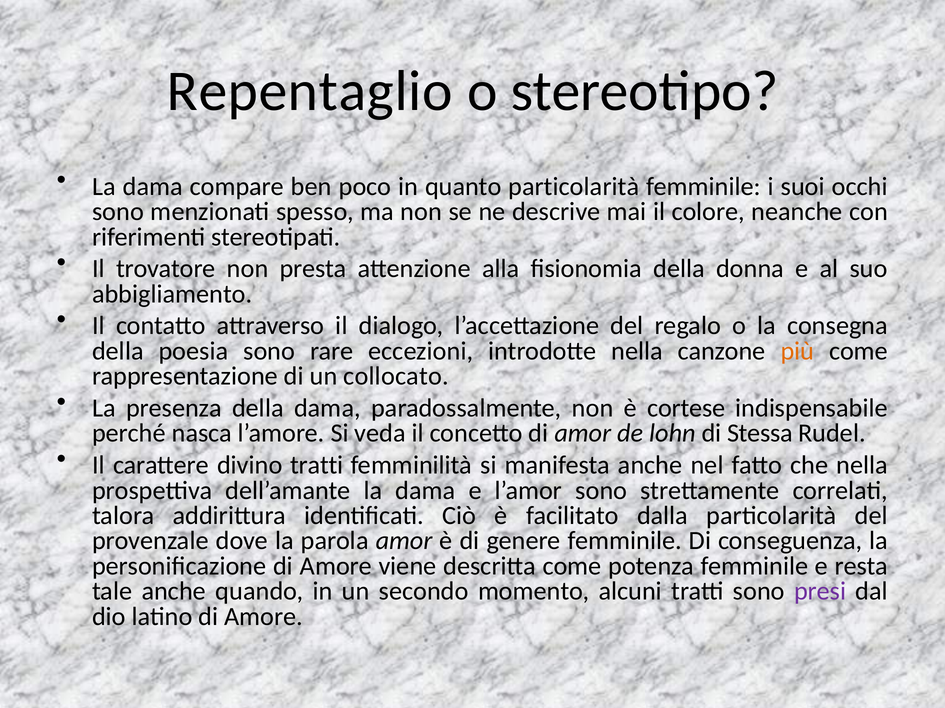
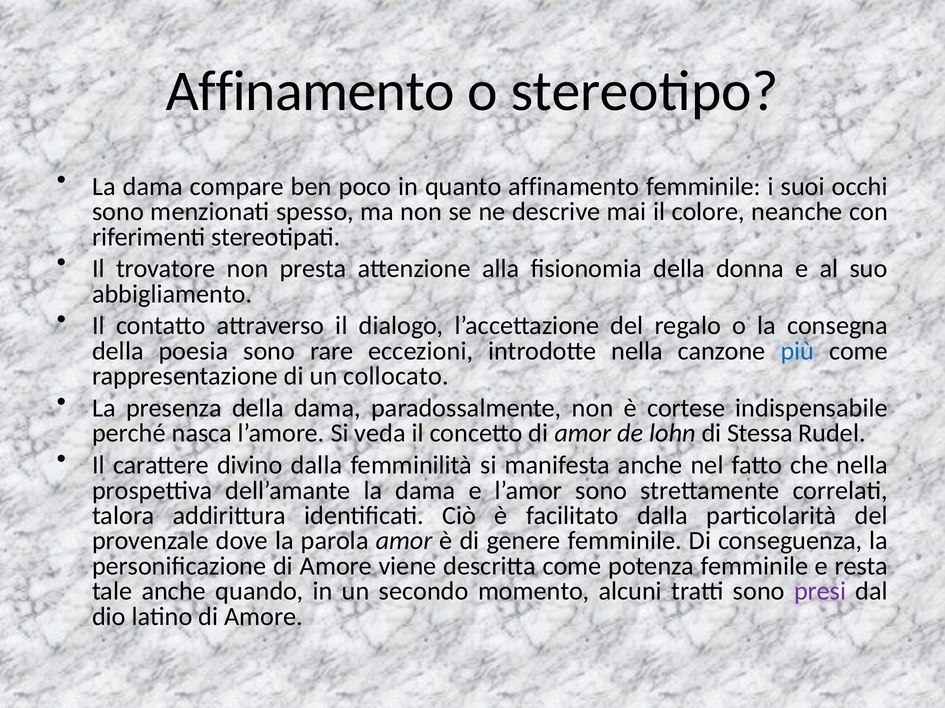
Repentaglio at (310, 91): Repentaglio -> Affinamento
quanto particolarità: particolarità -> affinamento
più colour: orange -> blue
divino tratti: tratti -> dalla
